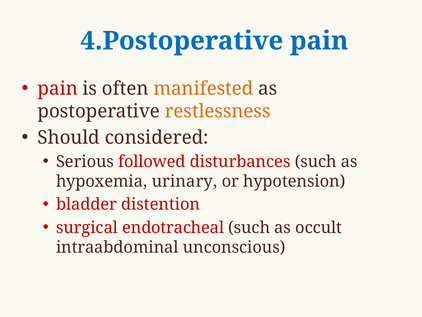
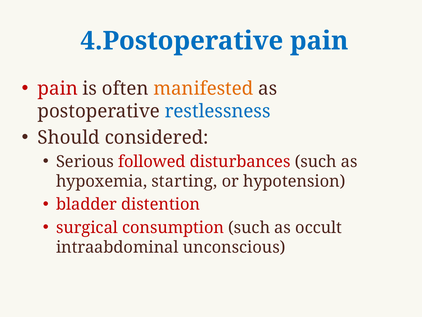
restlessness colour: orange -> blue
urinary: urinary -> starting
endotracheal: endotracheal -> consumption
